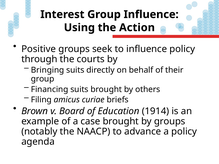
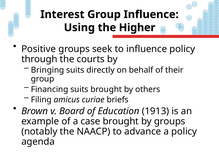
Action: Action -> Higher
1914: 1914 -> 1913
